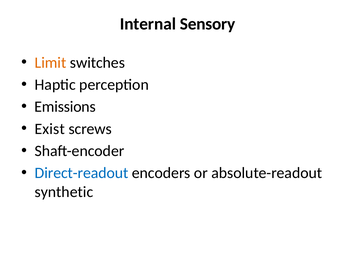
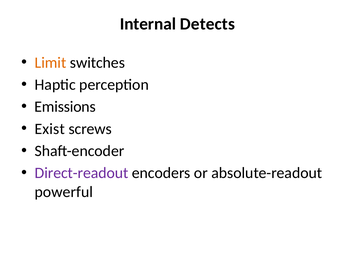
Sensory: Sensory -> Detects
Direct-readout colour: blue -> purple
synthetic: synthetic -> powerful
